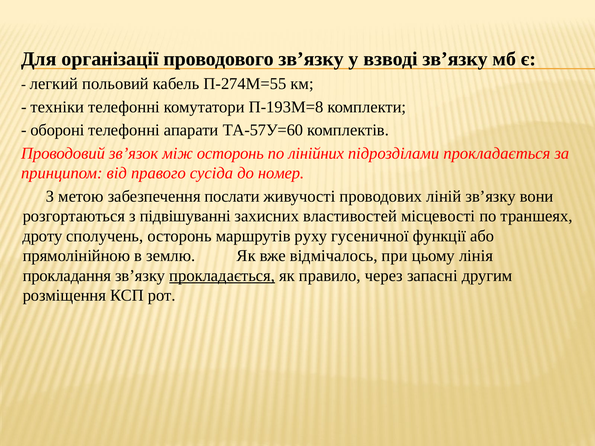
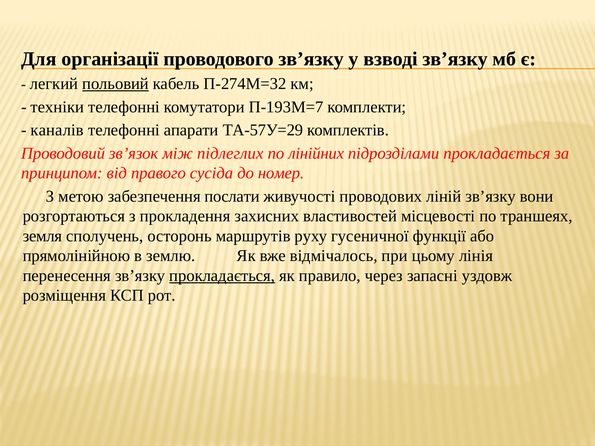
польовий underline: none -> present
П-274М=55: П-274М=55 -> П-274М=32
П-193М=8: П-193М=8 -> П-193М=7
обороні: обороні -> каналів
TA-57У=60: TA-57У=60 -> TA-57У=29
між осторонь: осторонь -> підлеглих
підвішуванні: підвішуванні -> прокладення
дроту: дроту -> земля
прокладання: прокладання -> перенесення
другим: другим -> уздовж
